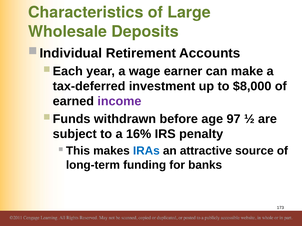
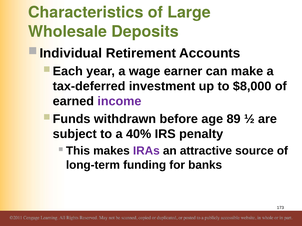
97: 97 -> 89
16%: 16% -> 40%
IRAs colour: blue -> purple
